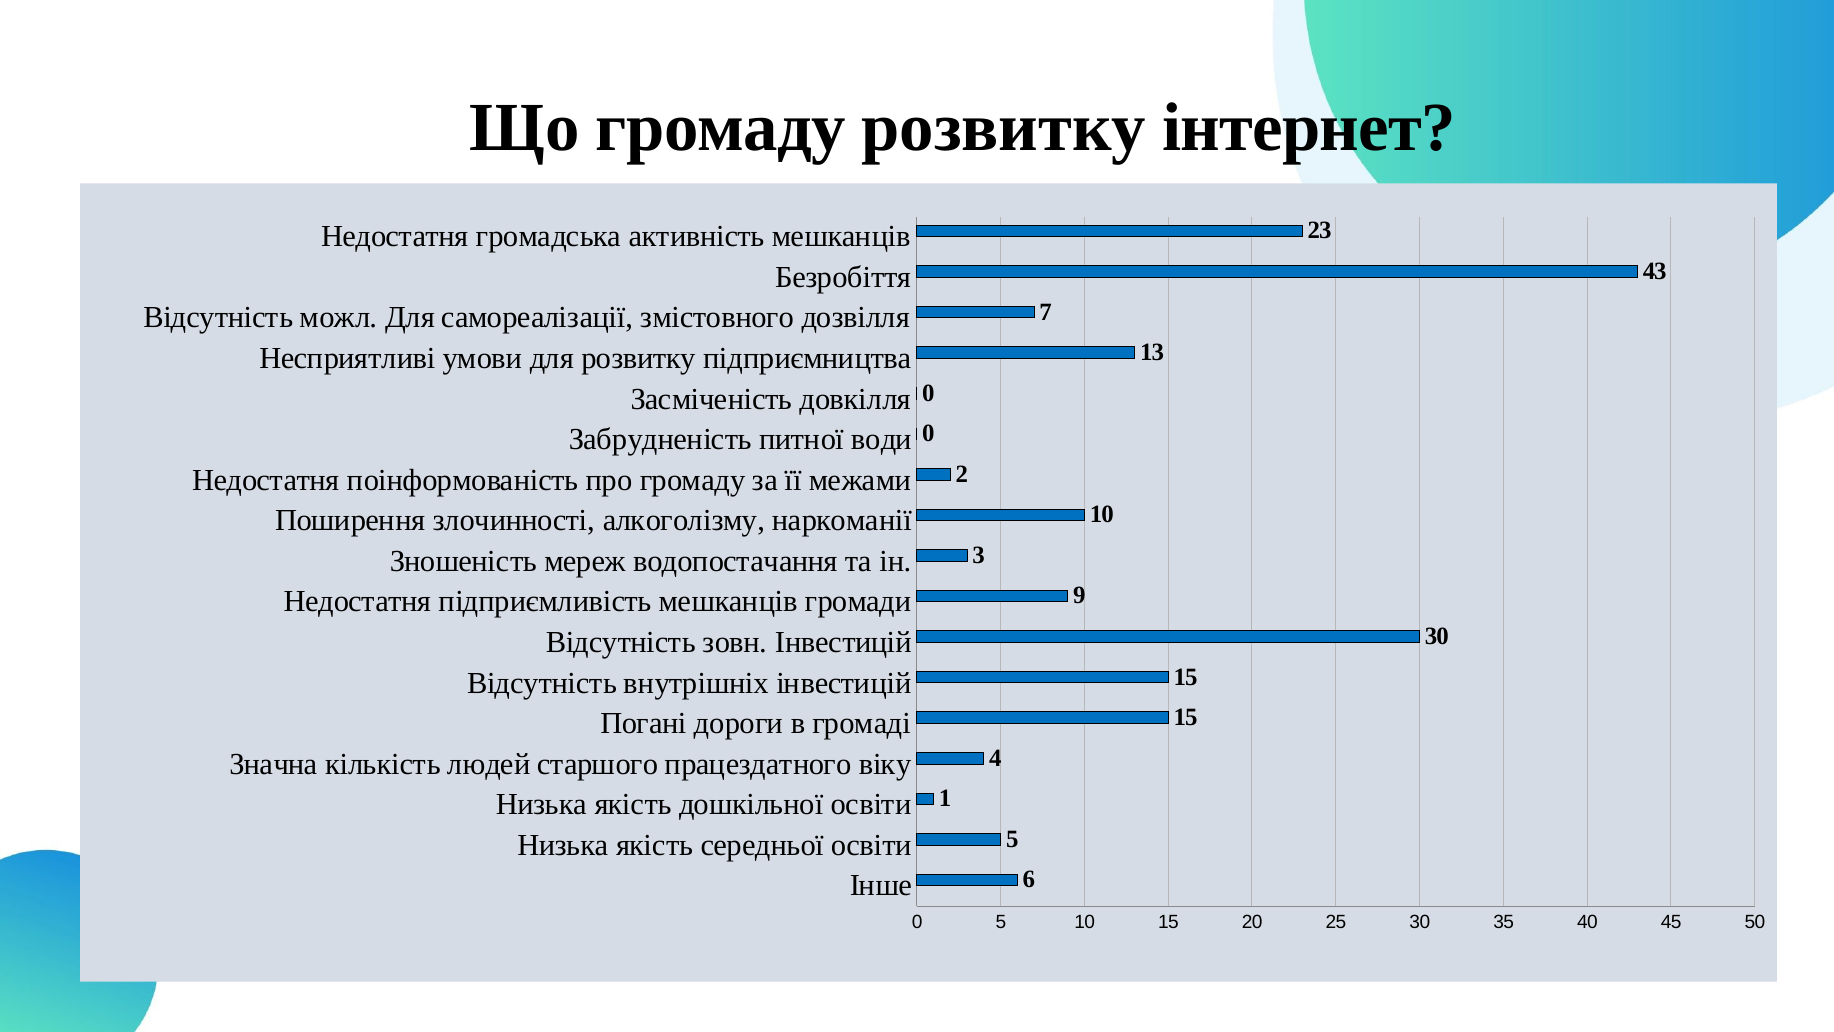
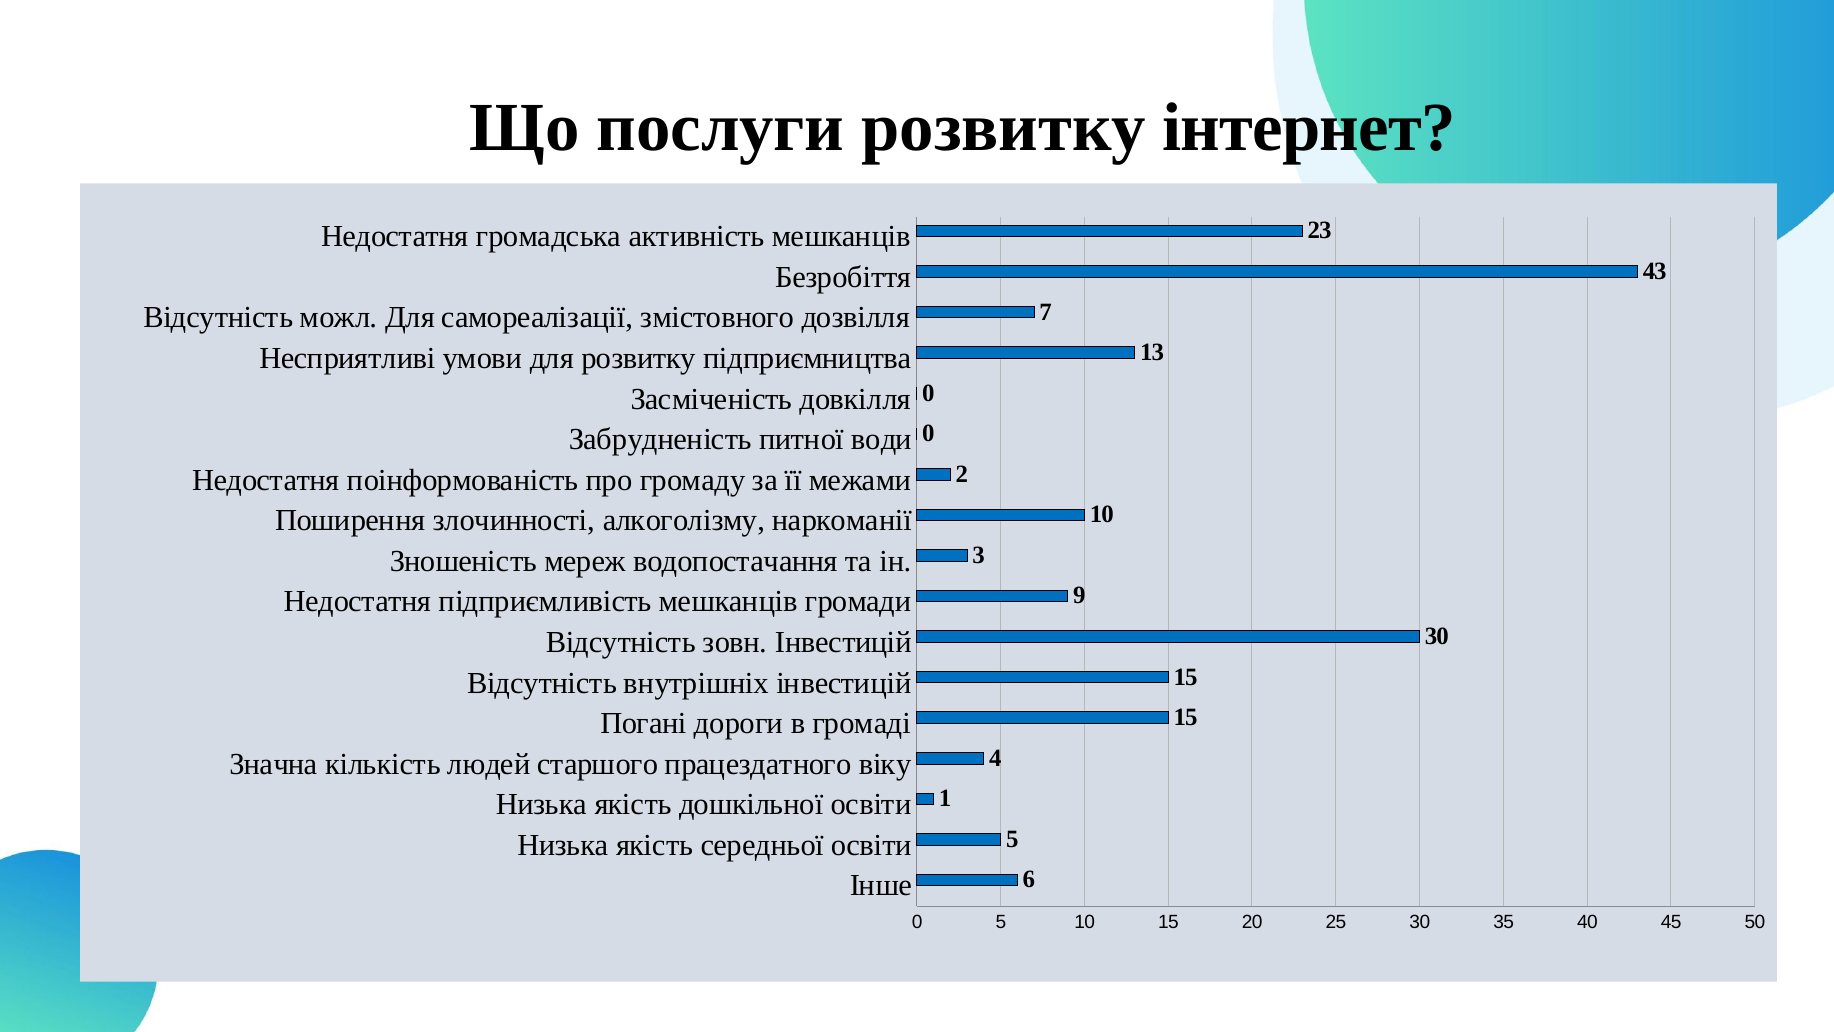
Що громаду: громаду -> послуги
